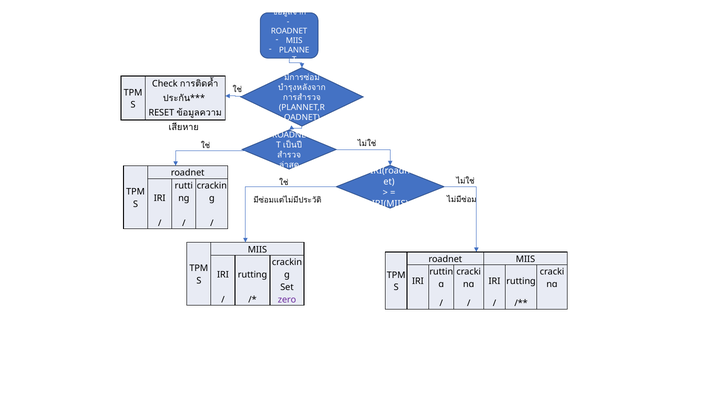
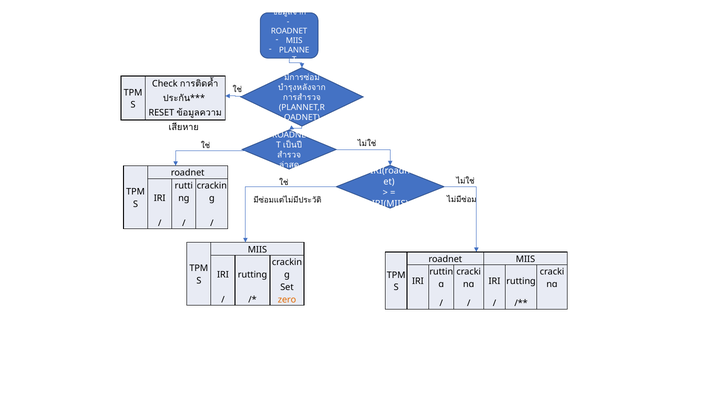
zero colour: purple -> orange
